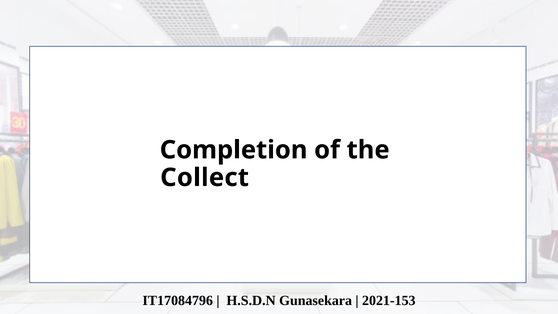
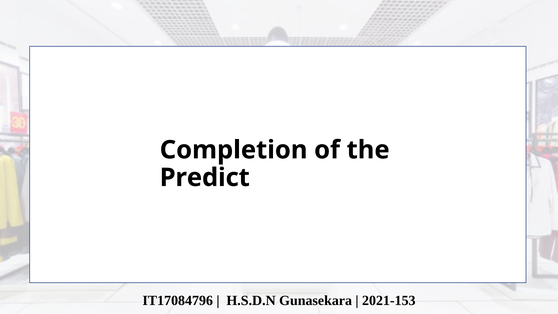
Collect: Collect -> Predict
